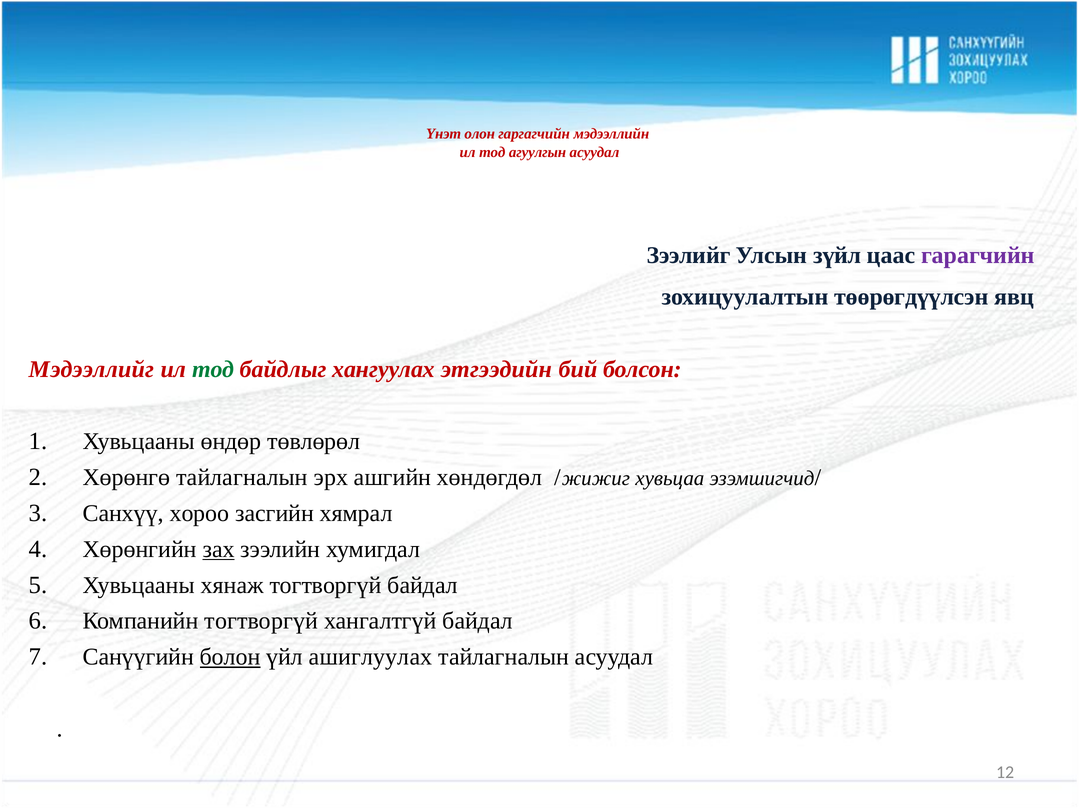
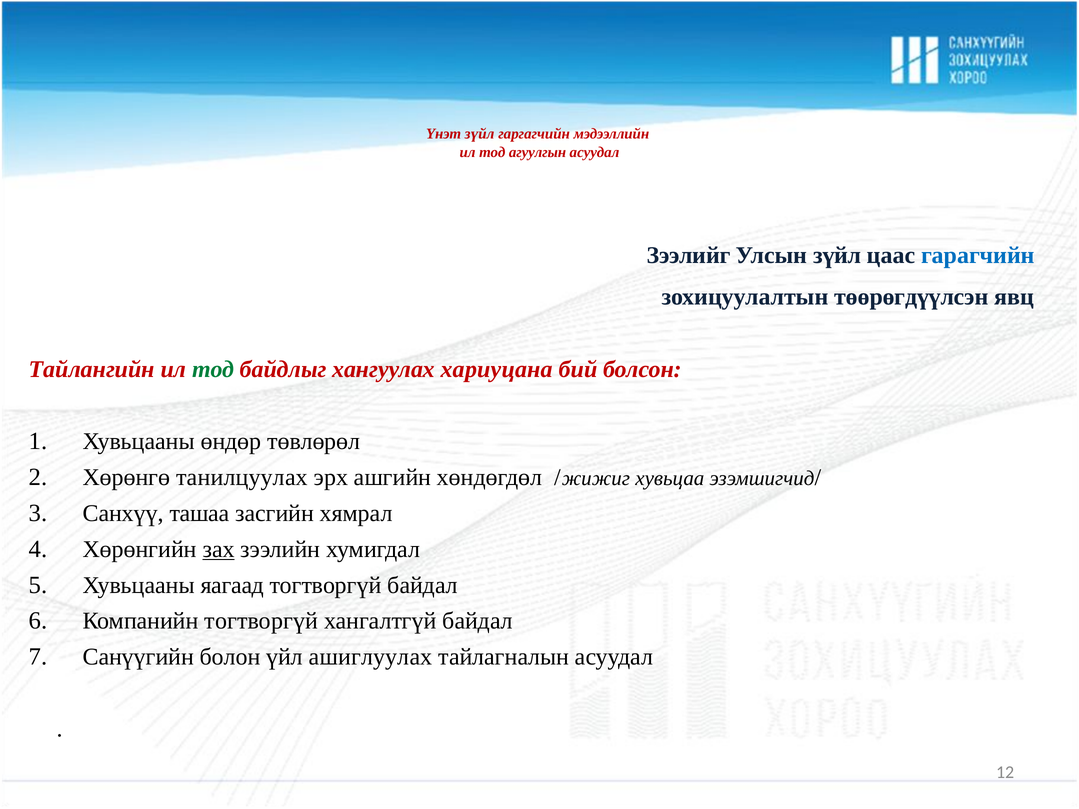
Үнэт олон: олон -> зүйл
гарагчийн colour: purple -> blue
Мэдээллийг: Мэдээллийг -> Тайлангийн
этгээдийн: этгээдийн -> хариуцана
Хөрөнгө тайлагналын: тайлагналын -> танилцуулах
хороо: хороо -> ташаа
хянаж: хянаж -> яагаад
болон underline: present -> none
